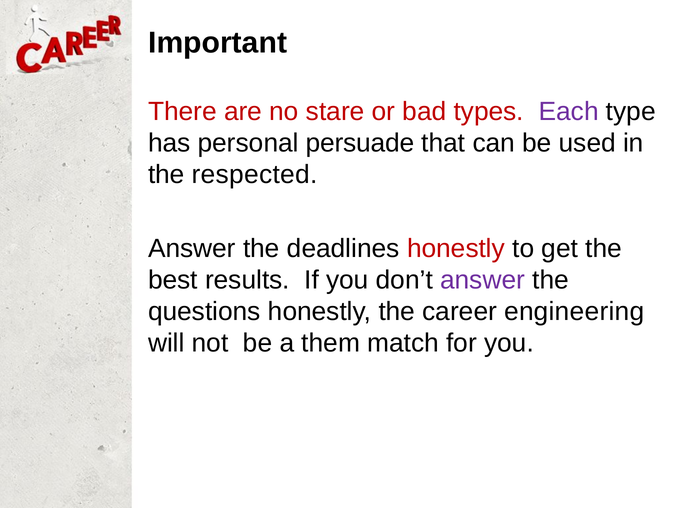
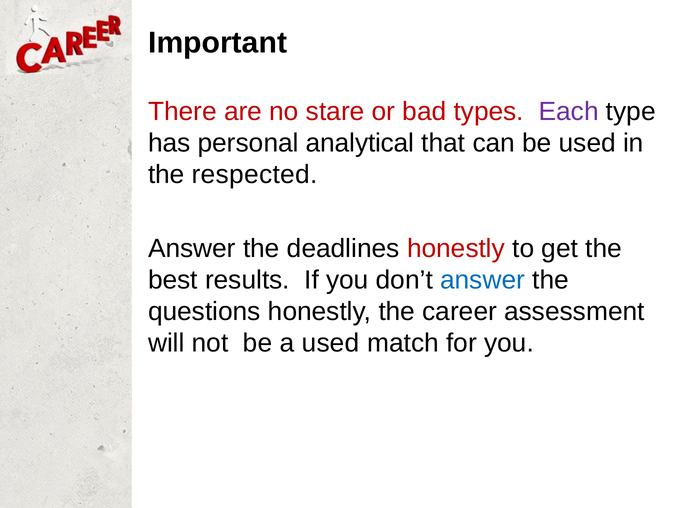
persuade: persuade -> analytical
answer at (483, 280) colour: purple -> blue
engineering: engineering -> assessment
a them: them -> used
